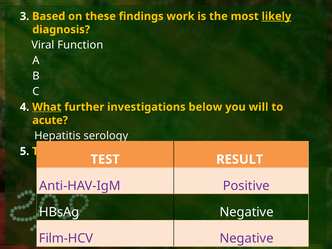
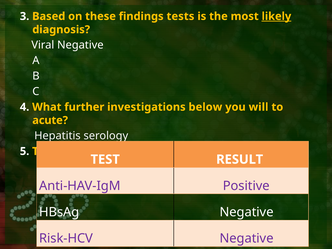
work: work -> tests
Viral Function: Function -> Negative
What underline: present -> none
Film-HCV: Film-HCV -> Risk-HCV
